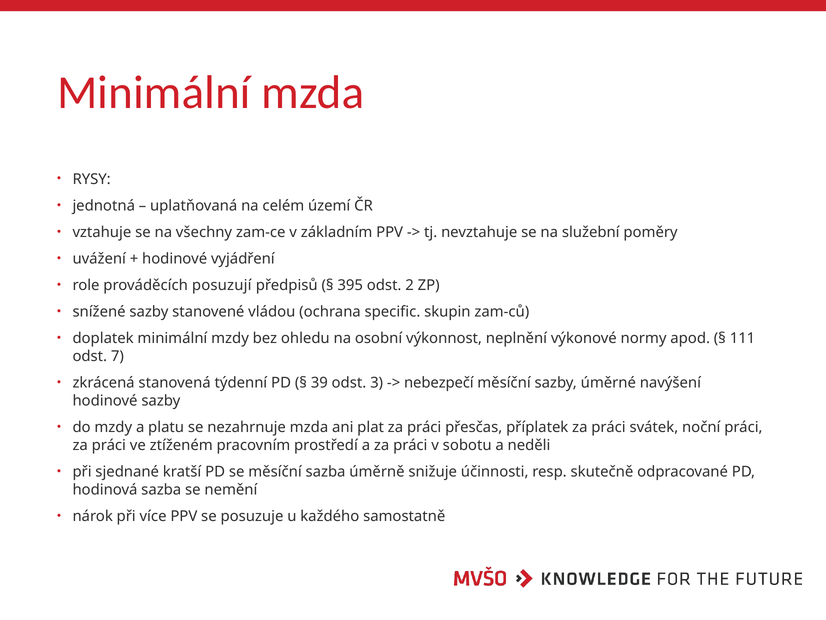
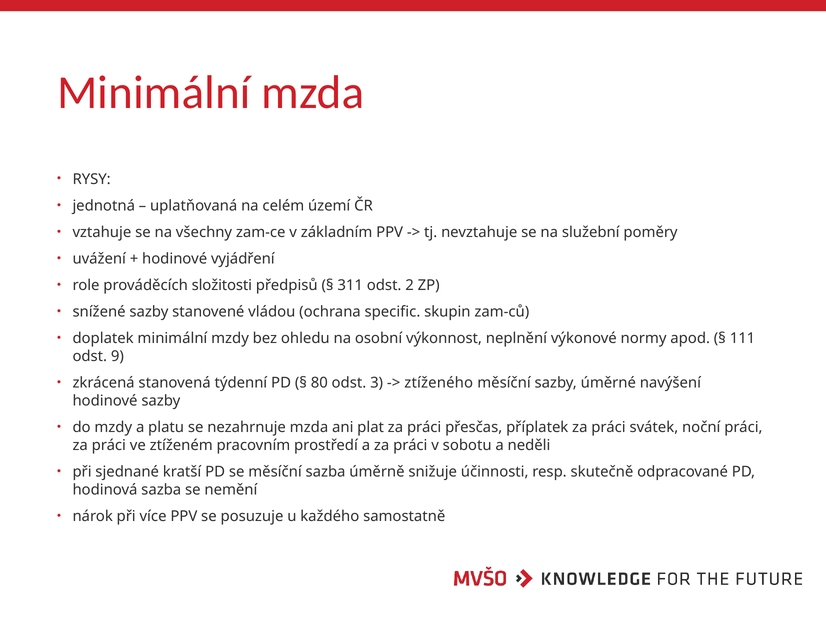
posuzují: posuzují -> složitosti
395: 395 -> 311
7: 7 -> 9
39: 39 -> 80
nebezpečí: nebezpečí -> ztíženého
